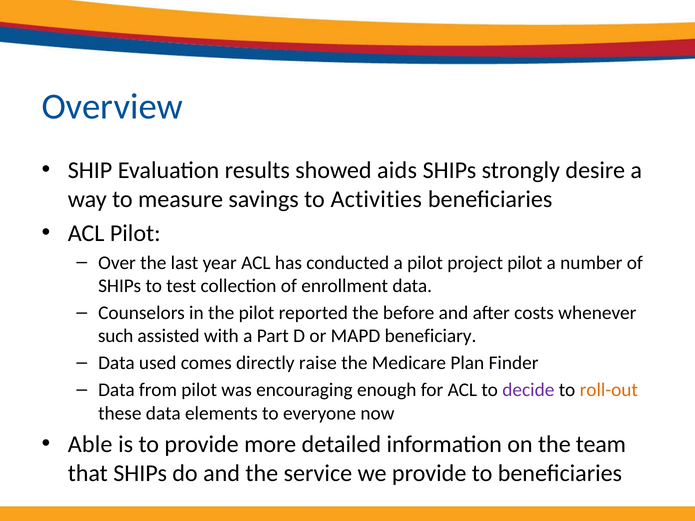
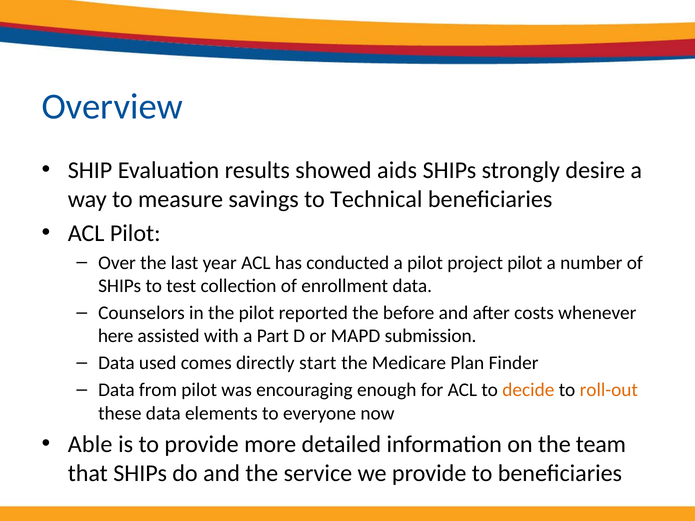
Activities: Activities -> Technical
such: such -> here
beneficiary: beneficiary -> submission
raise: raise -> start
decide colour: purple -> orange
